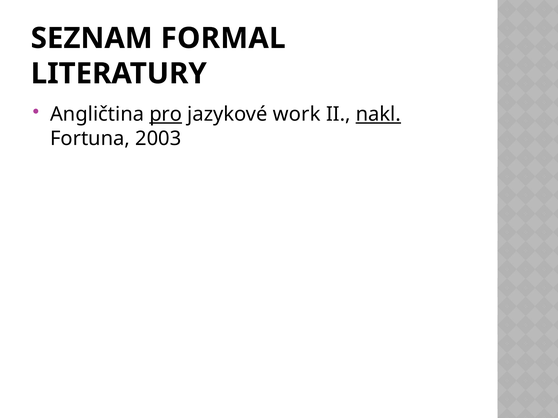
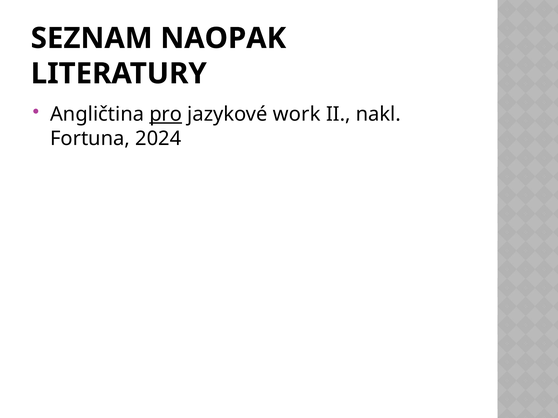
FORMAL: FORMAL -> NAOPAK
nakl underline: present -> none
2003: 2003 -> 2024
